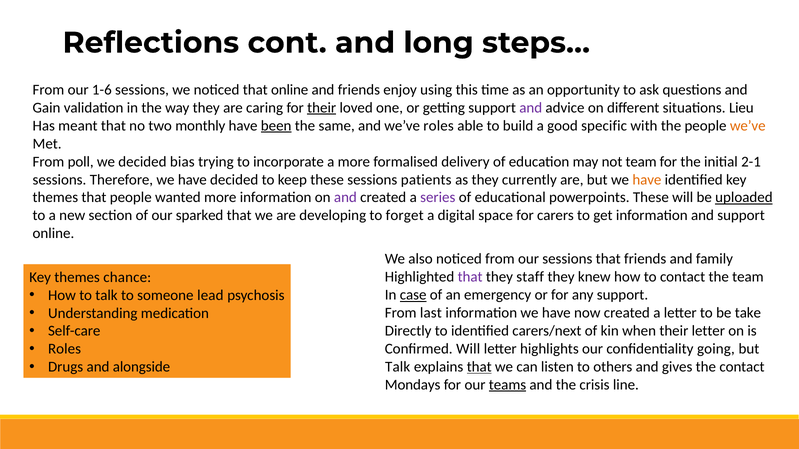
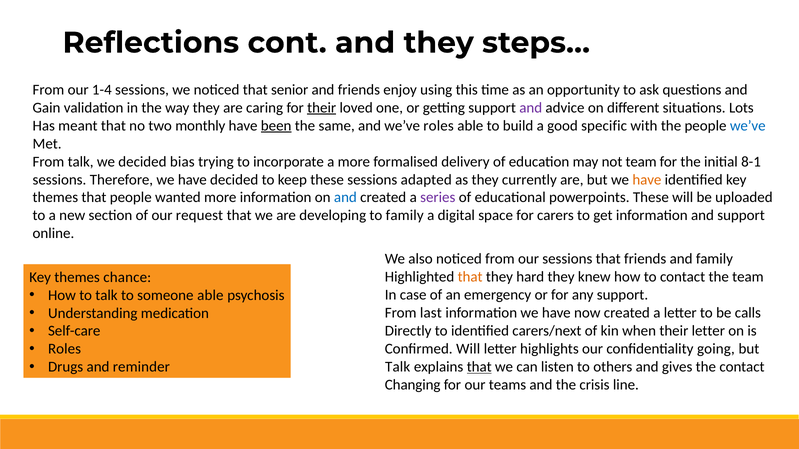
and long: long -> they
1-6: 1-6 -> 1-4
that online: online -> senior
Lieu: Lieu -> Lots
we’ve at (748, 126) colour: orange -> blue
From poll: poll -> talk
2-1: 2-1 -> 8-1
patients: patients -> adapted
and at (345, 198) colour: purple -> blue
uploaded underline: present -> none
sparked: sparked -> request
to forget: forget -> family
that at (470, 277) colour: purple -> orange
staff: staff -> hard
someone lead: lead -> able
case underline: present -> none
take: take -> calls
alongside: alongside -> reminder
Mondays: Mondays -> Changing
teams underline: present -> none
